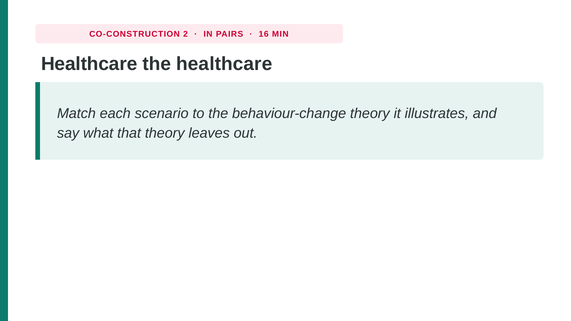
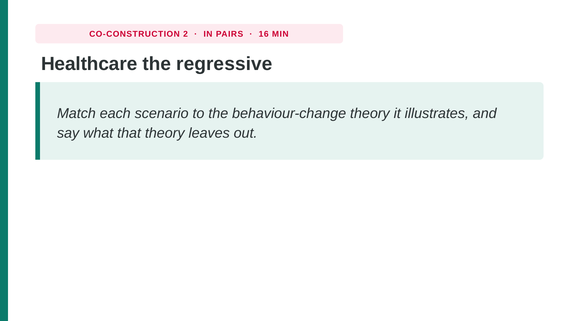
the healthcare: healthcare -> regressive
